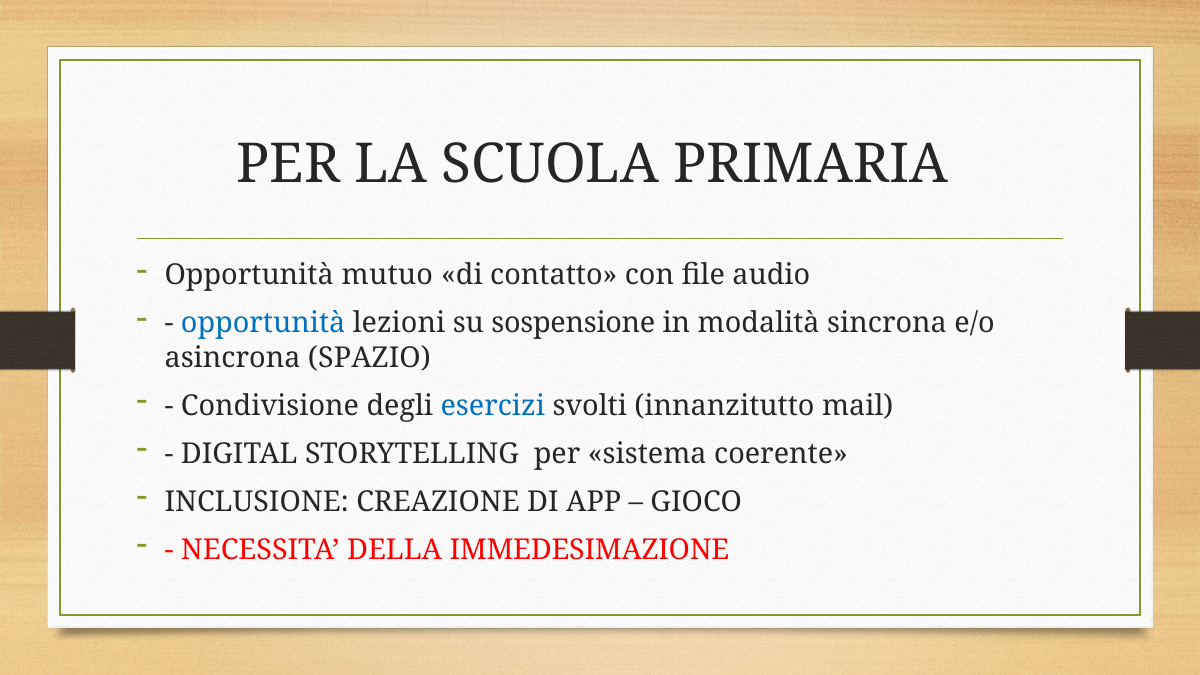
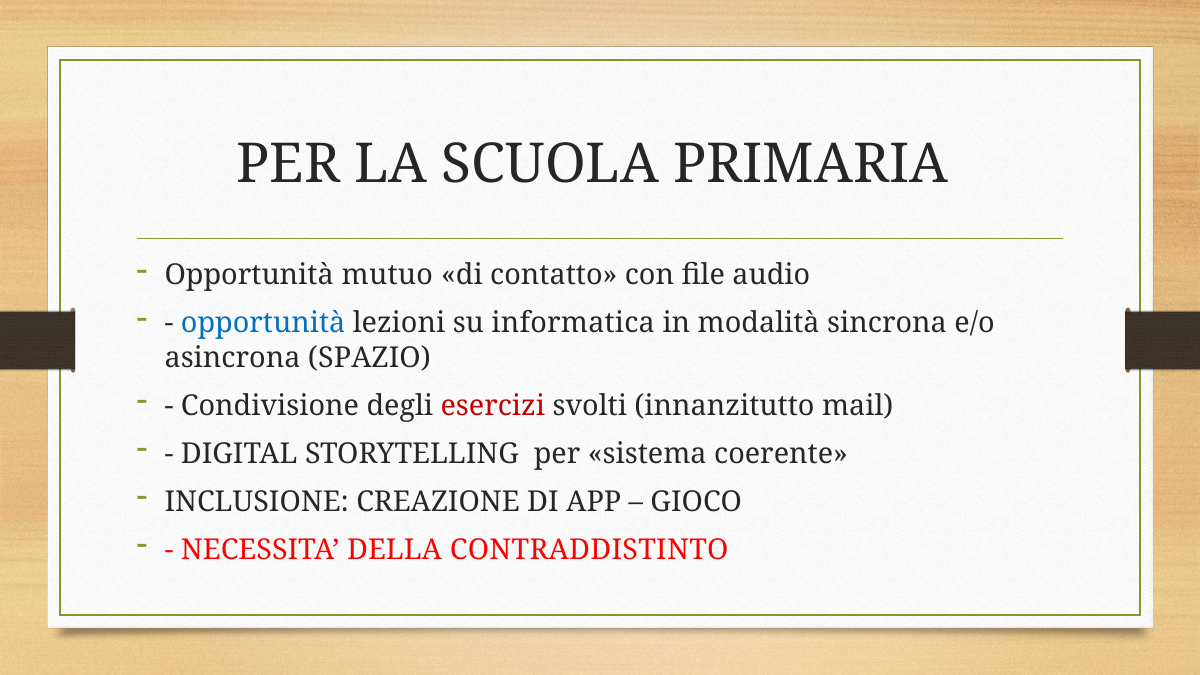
sospensione: sospensione -> informatica
esercizi colour: blue -> red
IMMEDESIMAZIONE: IMMEDESIMAZIONE -> CONTRADDISTINTO
